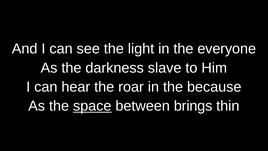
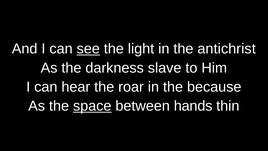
see underline: none -> present
everyone: everyone -> antichrist
brings: brings -> hands
